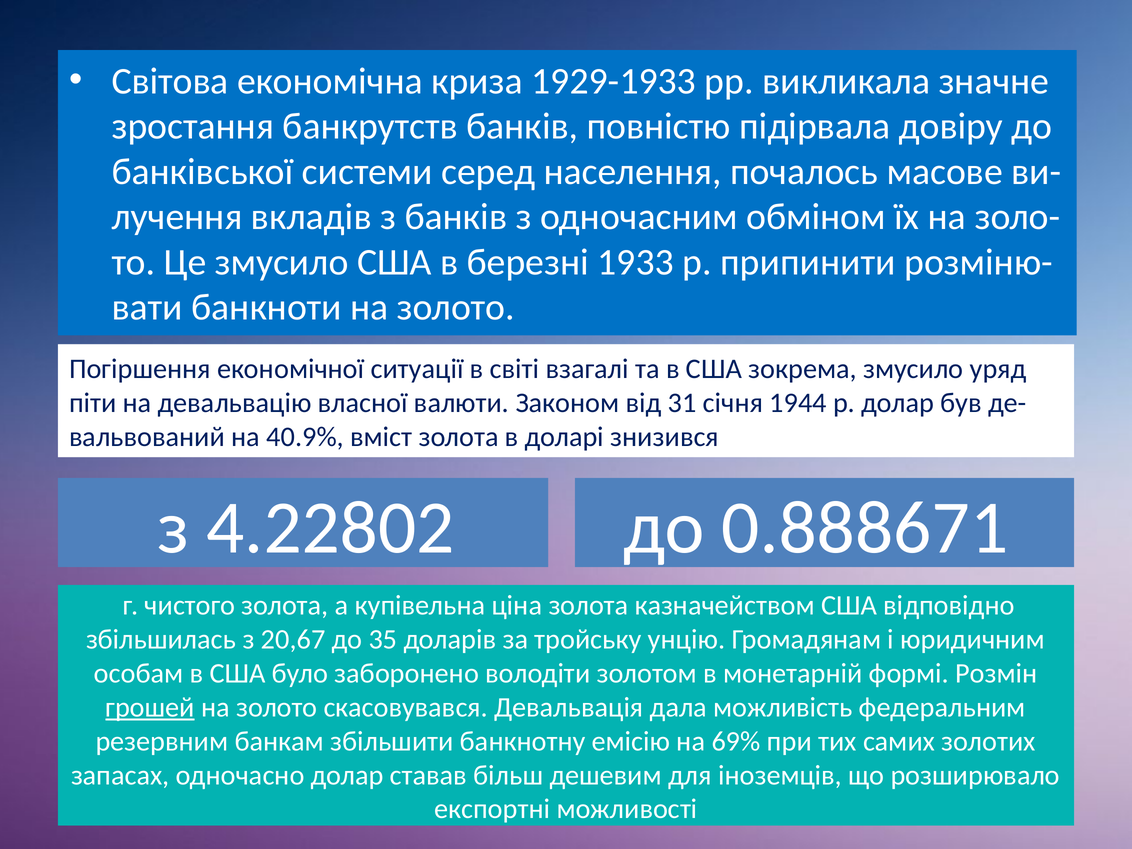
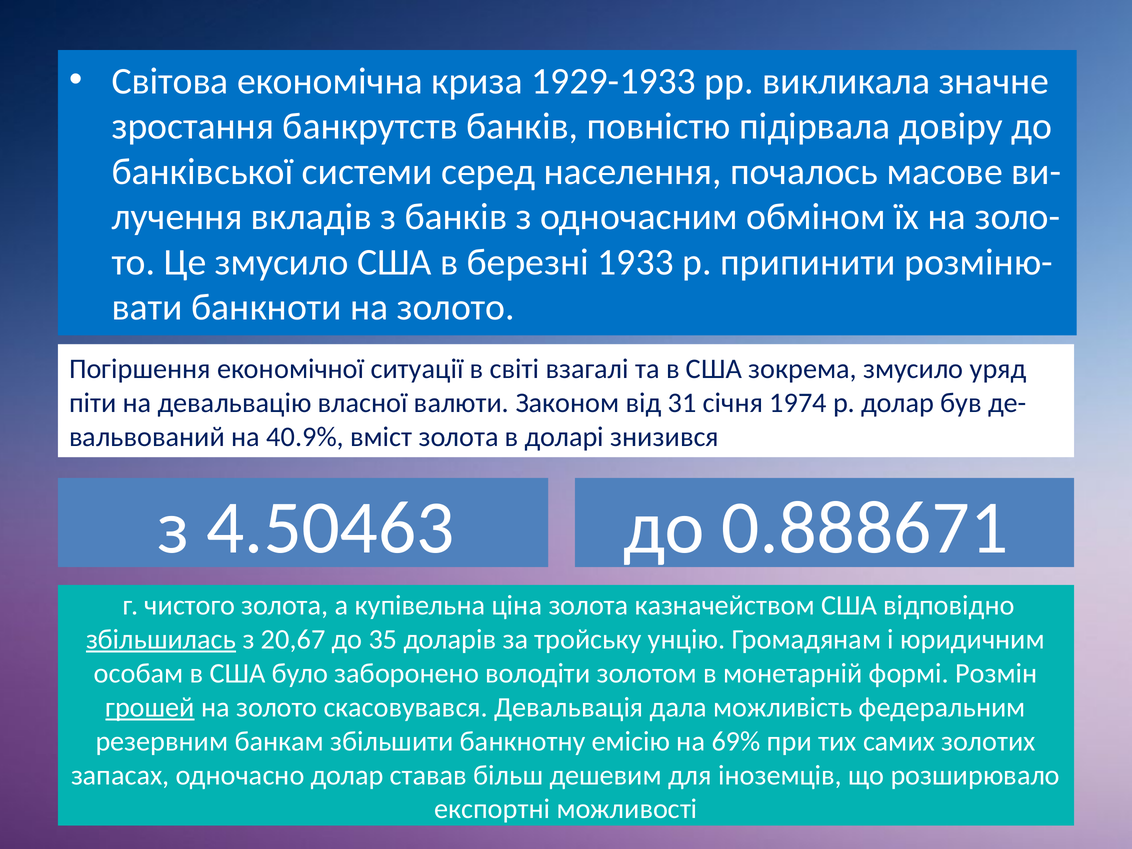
1944: 1944 -> 1974
4.22802: 4.22802 -> 4.50463
збільшилась underline: none -> present
